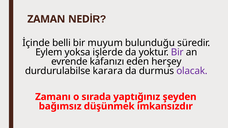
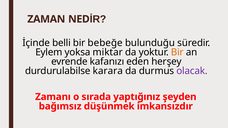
muyum: muyum -> bebeğe
işlerde: işlerde -> miktar
Bir at (177, 52) colour: purple -> orange
